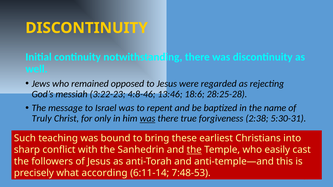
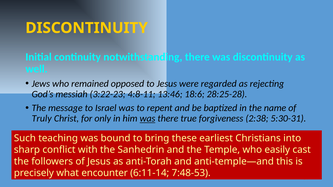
4:8-46: 4:8-46 -> 4:8-11
the at (194, 150) underline: present -> none
according: according -> encounter
